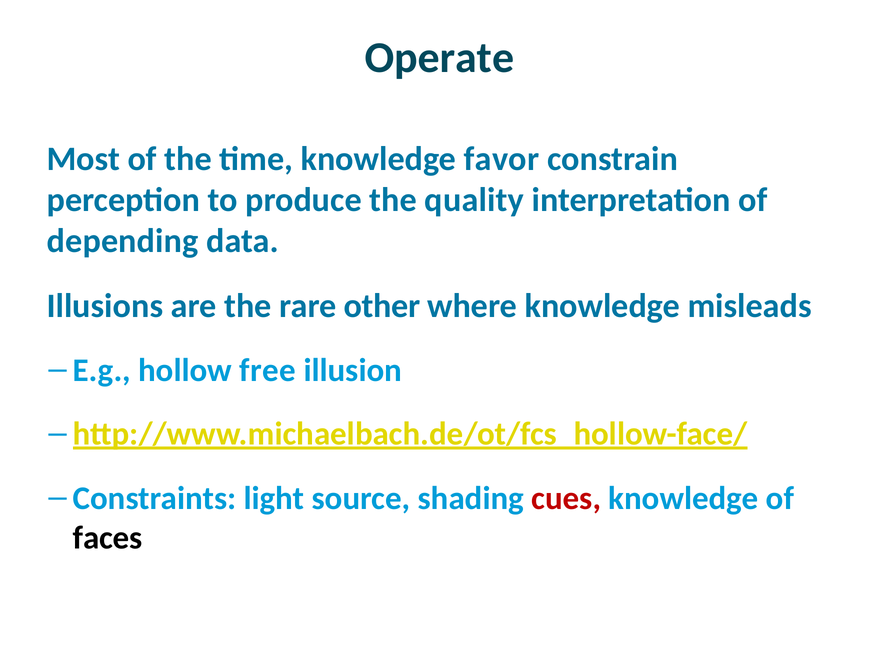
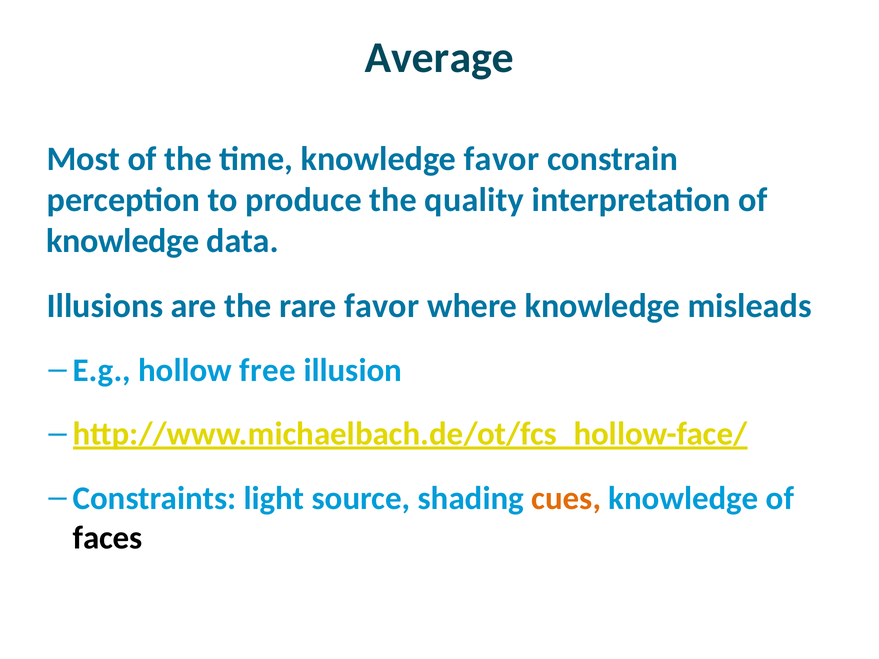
Operate: Operate -> Average
depending at (123, 241): depending -> knowledge
rare other: other -> favor
cues colour: red -> orange
